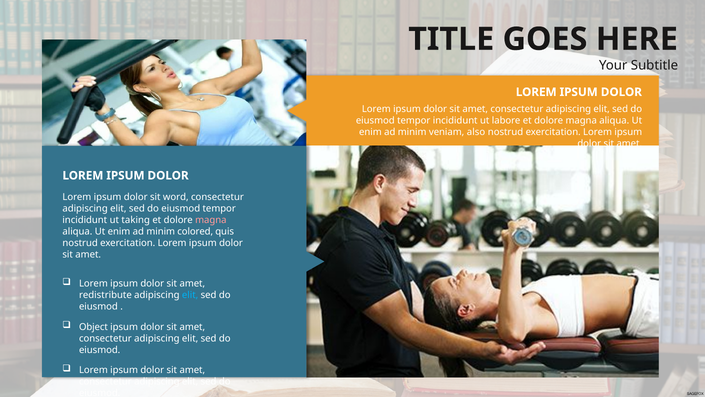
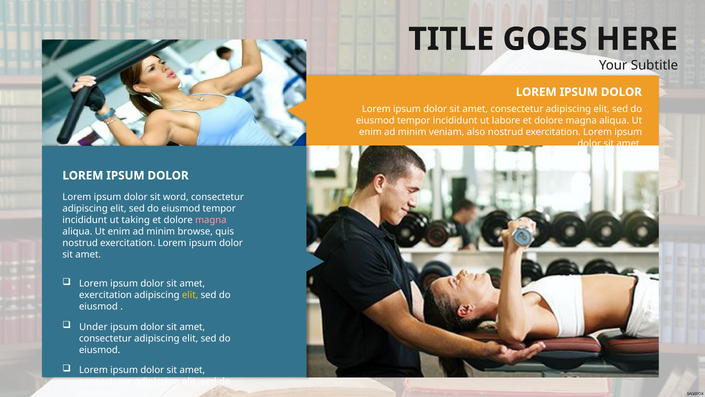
colored: colored -> browse
redistribute at (105, 295): redistribute -> exercitation
elit at (190, 295) colour: light blue -> yellow
Object: Object -> Under
